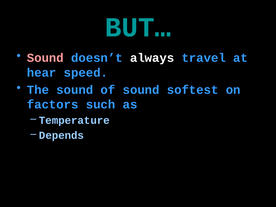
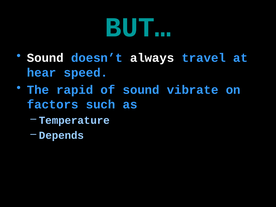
Sound at (45, 58) colour: pink -> white
The sound: sound -> rapid
softest: softest -> vibrate
